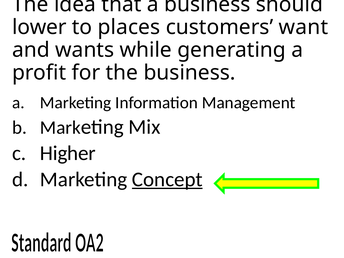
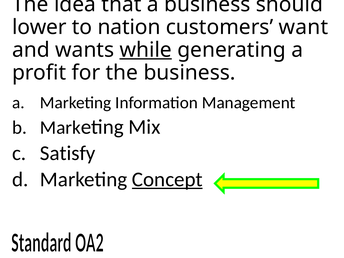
places: places -> nation
while underline: none -> present
Higher: Higher -> Satisfy
